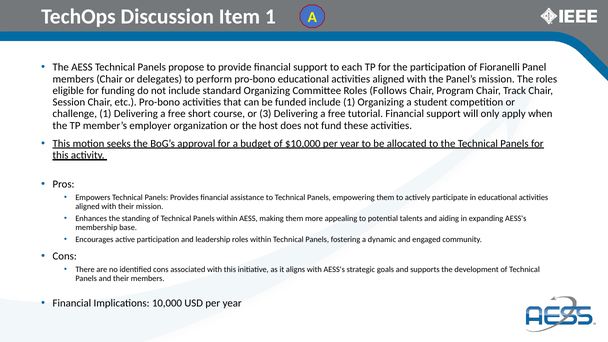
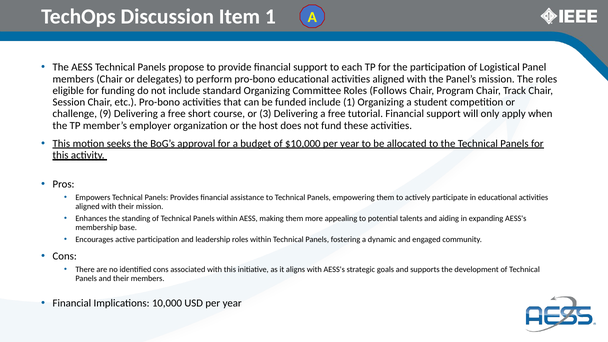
Fioranelli: Fioranelli -> Logistical
challenge 1: 1 -> 9
